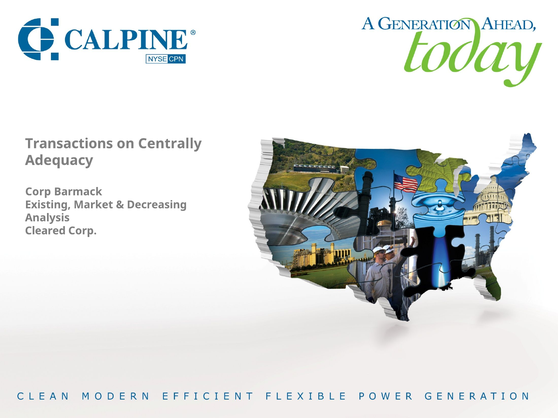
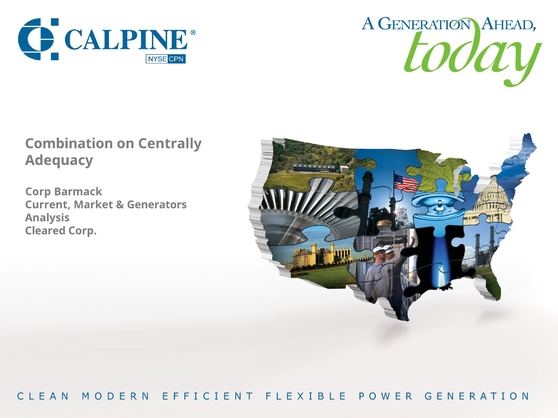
Transactions: Transactions -> Combination
Existing: Existing -> Current
Decreasing: Decreasing -> Generators
